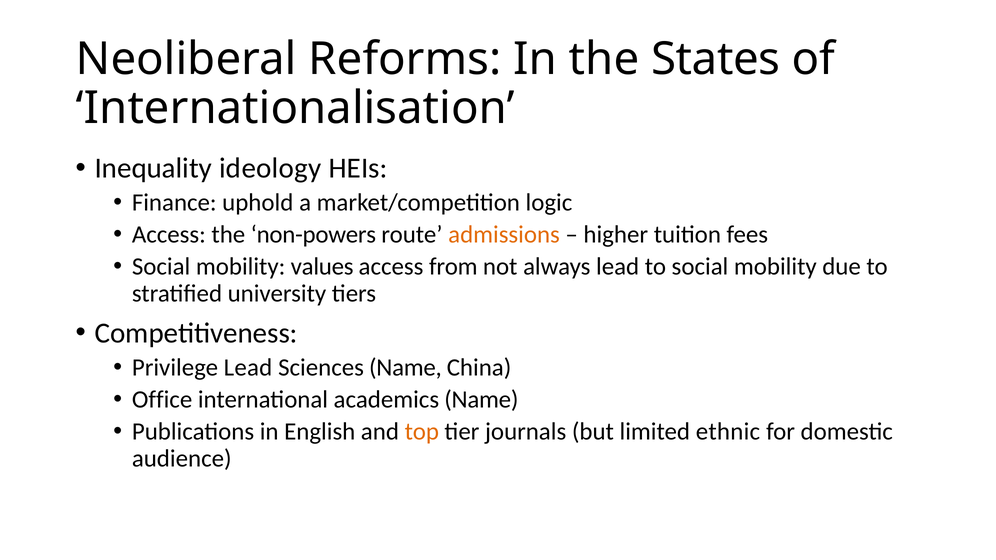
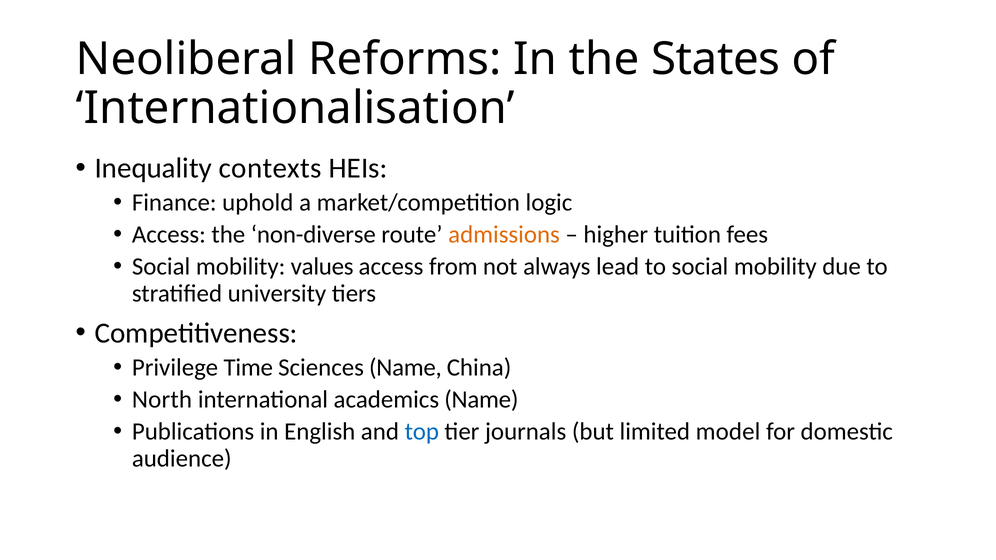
ideology: ideology -> contexts
non-powers: non-powers -> non-diverse
Privilege Lead: Lead -> Time
Office: Office -> North
top colour: orange -> blue
ethnic: ethnic -> model
